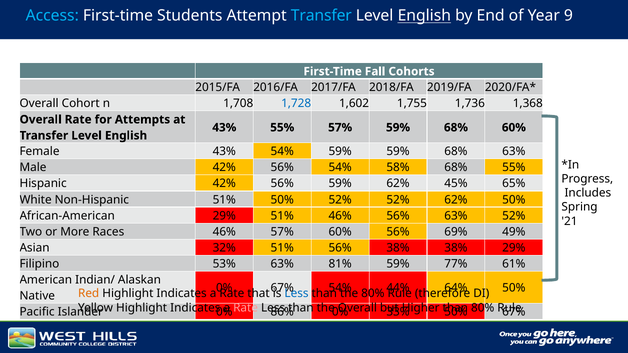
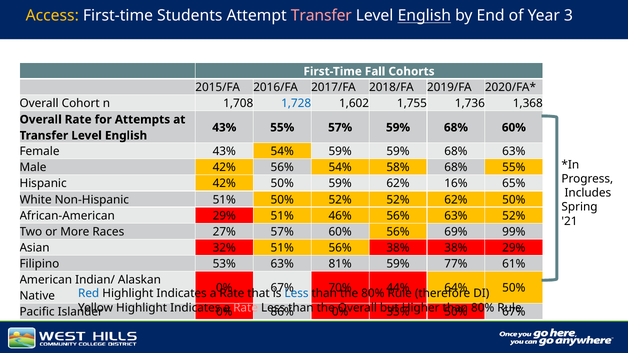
Access colour: light blue -> yellow
Transfer at (321, 16) colour: light blue -> pink
9: 9 -> 3
Hispanic 42% 56%: 56% -> 50%
45%: 45% -> 16%
Races 46%: 46% -> 27%
49%: 49% -> 99%
54% at (340, 288): 54% -> 70%
Red colour: orange -> blue
